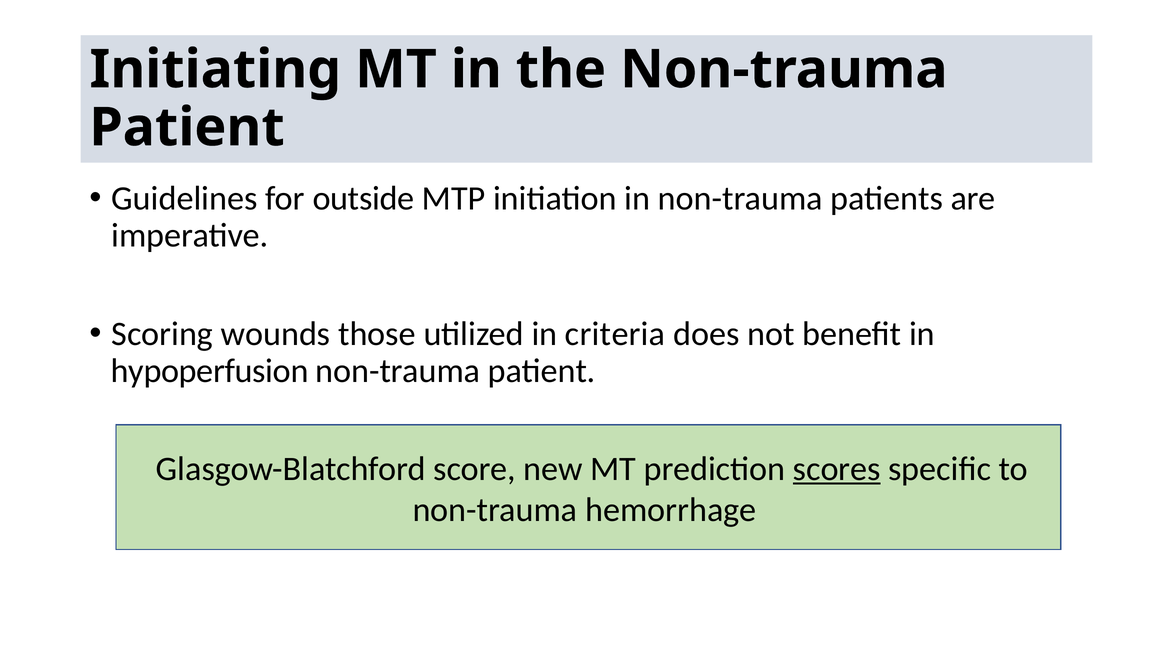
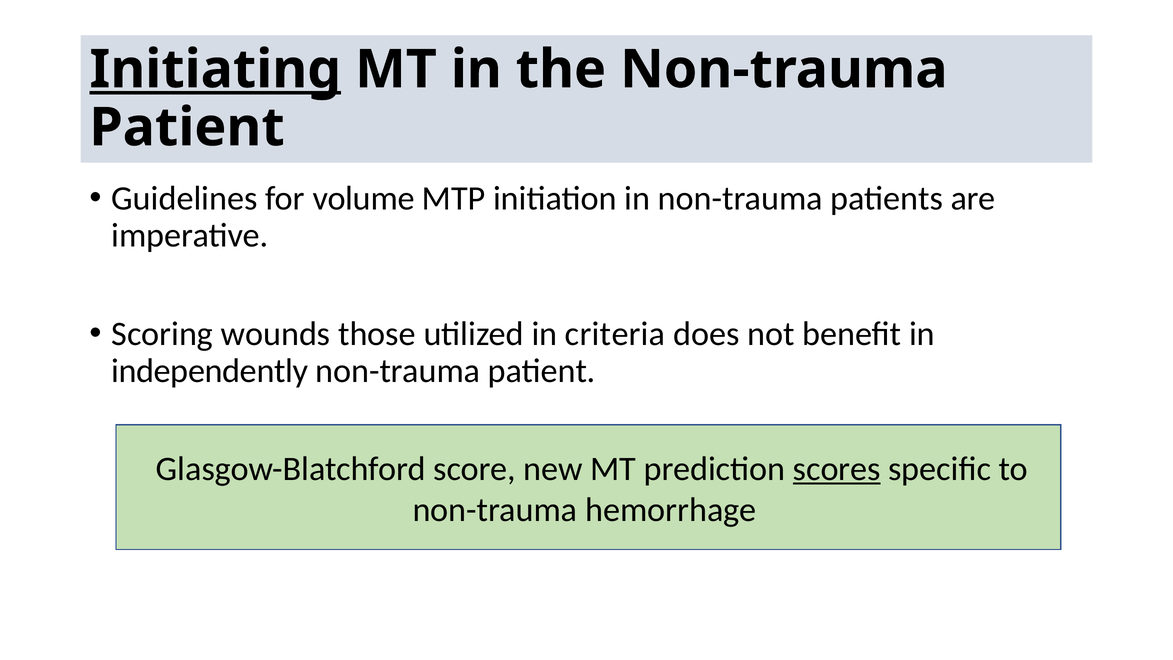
Initiating underline: none -> present
outside: outside -> volume
hypoperfusion: hypoperfusion -> independently
